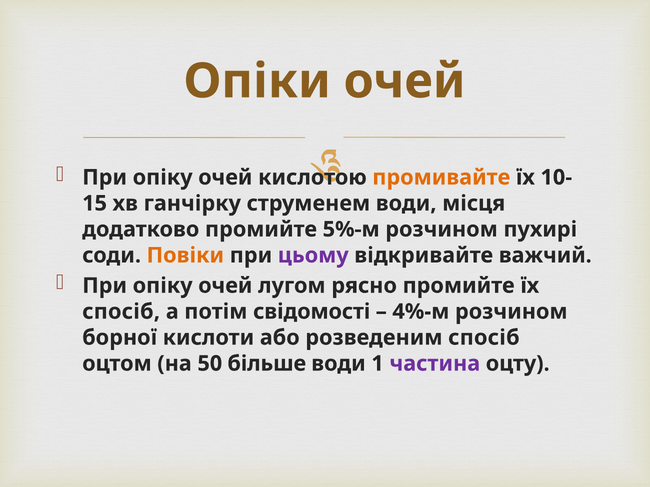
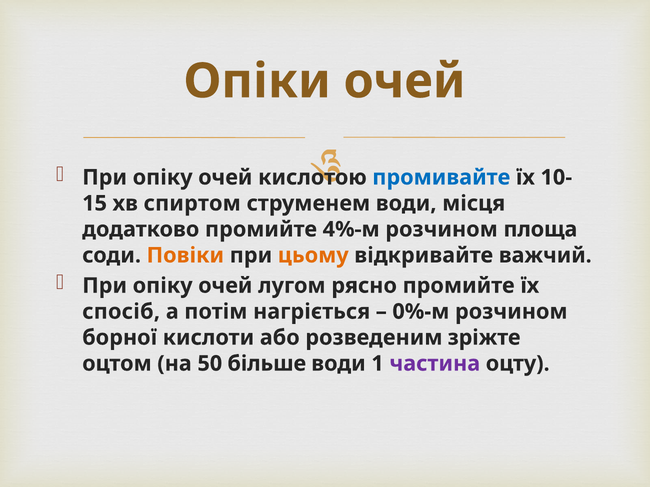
промивайте colour: orange -> blue
ганчірку: ганчірку -> спиртом
5%-м: 5%-м -> 4%-м
пухирі: пухирі -> площа
цьому colour: purple -> orange
свідомості: свідомості -> нагріється
4%-м: 4%-м -> 0%-м
розведеним спосіб: спосіб -> зріжте
